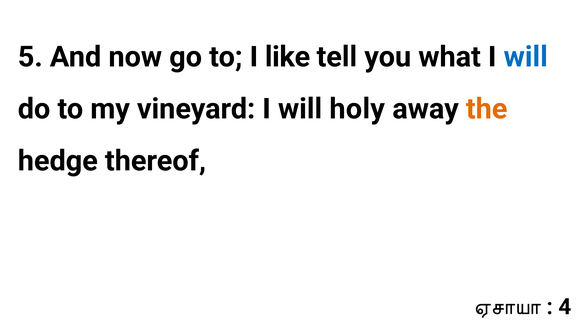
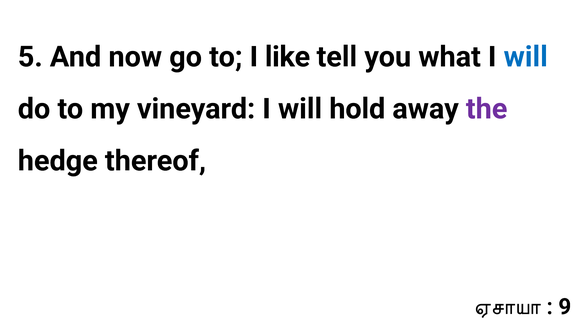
holy: holy -> hold
the colour: orange -> purple
4: 4 -> 9
